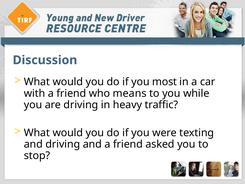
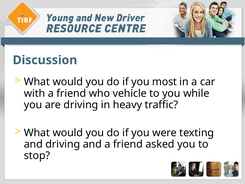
means: means -> vehicle
